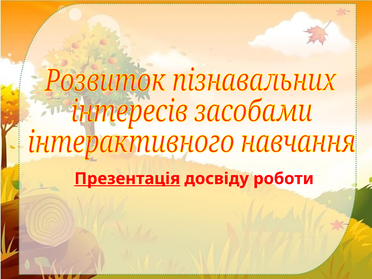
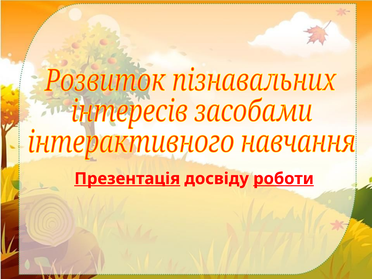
роботи underline: none -> present
